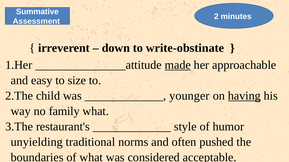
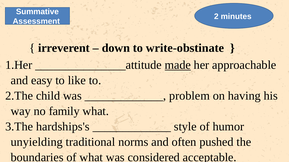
size: size -> like
younger: younger -> problem
having underline: present -> none
restaurant's: restaurant's -> hardships's
